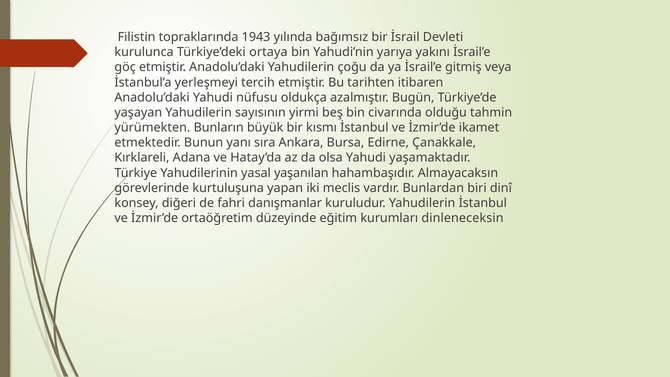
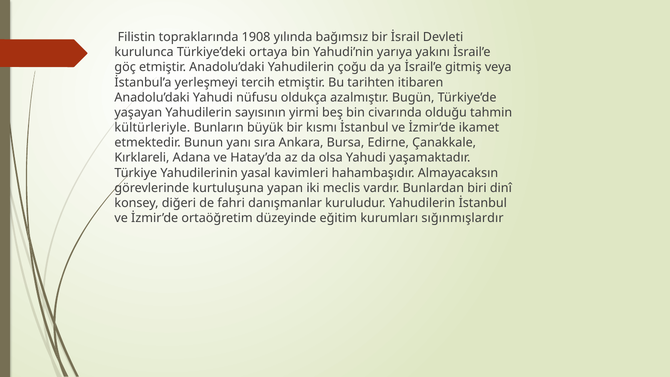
1943: 1943 -> 1908
yürümekten: yürümekten -> kültürleriyle
yaşanılan: yaşanılan -> kavimleri
dinleneceksin: dinleneceksin -> sığınmışlardır
